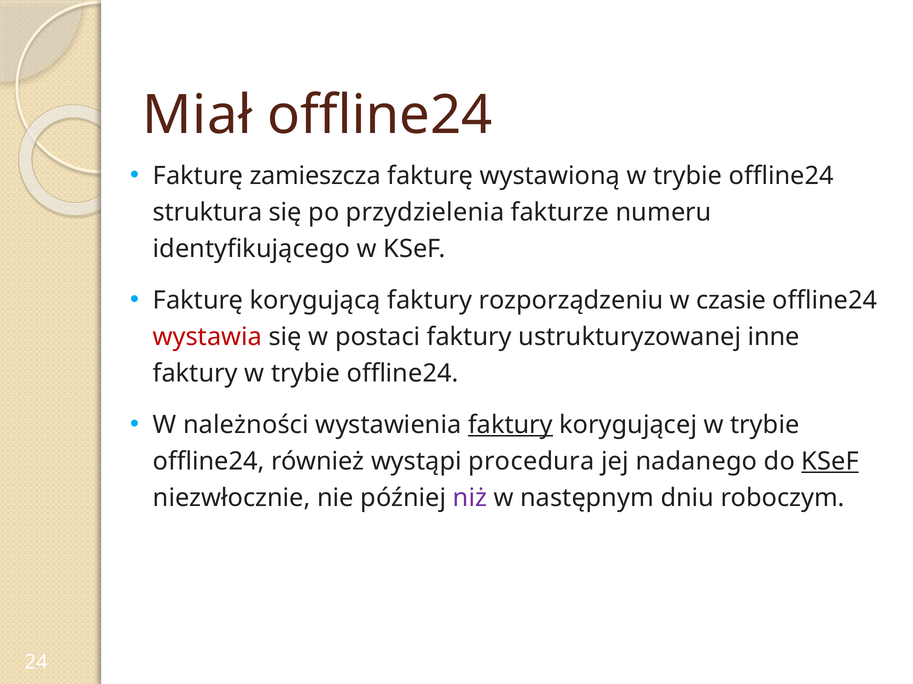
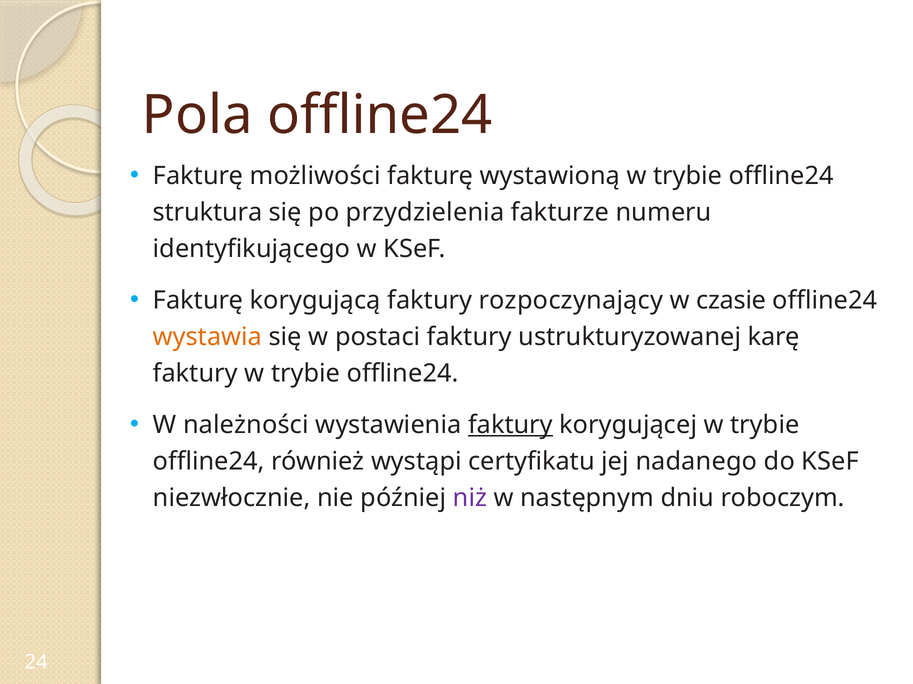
Miał: Miał -> Pola
zamieszcza: zamieszcza -> możliwości
rozporządzeniu: rozporządzeniu -> rozpoczynający
wystawia colour: red -> orange
inne: inne -> karę
procedura: procedura -> certyfikatu
KSeF at (830, 462) underline: present -> none
